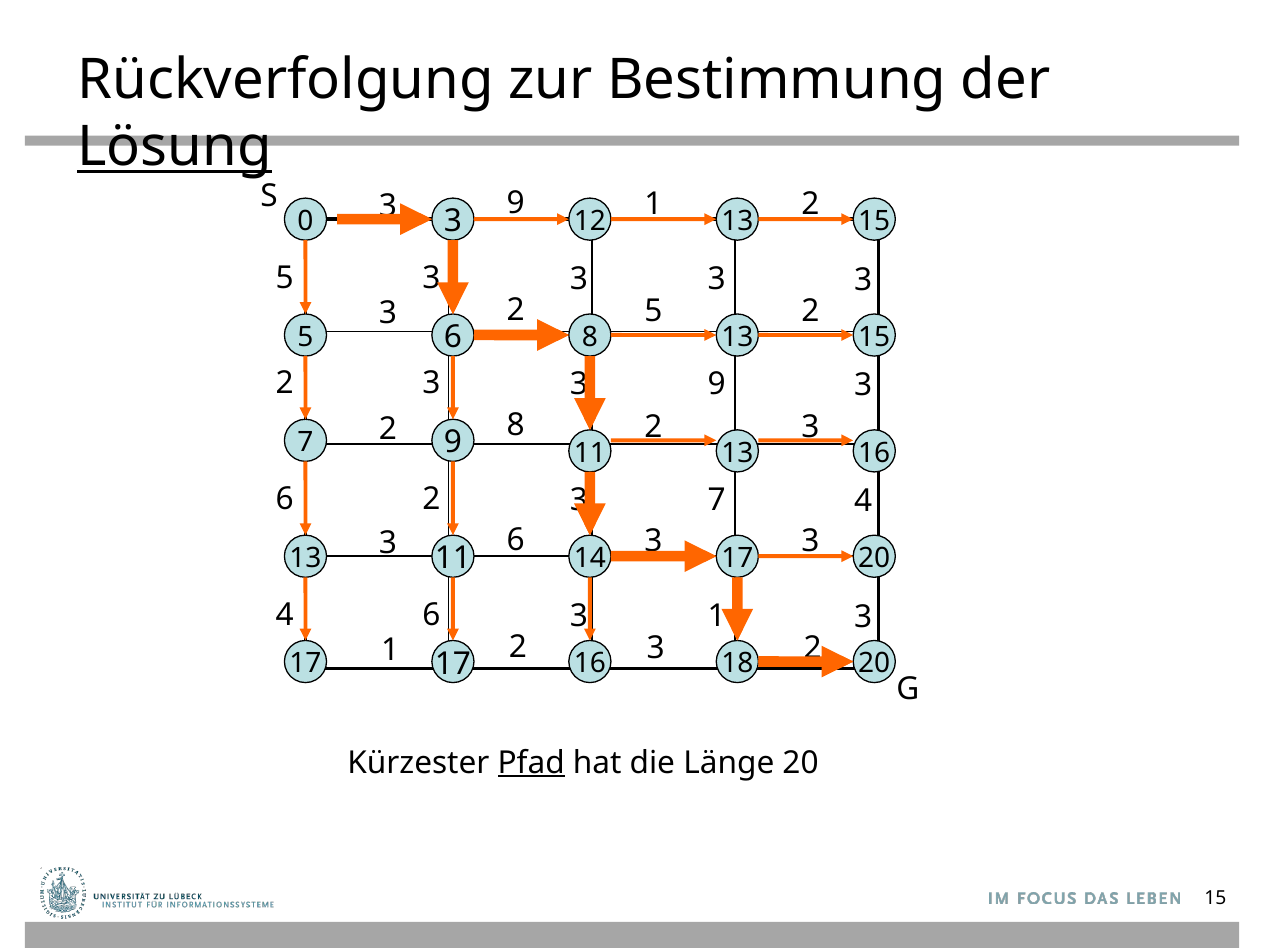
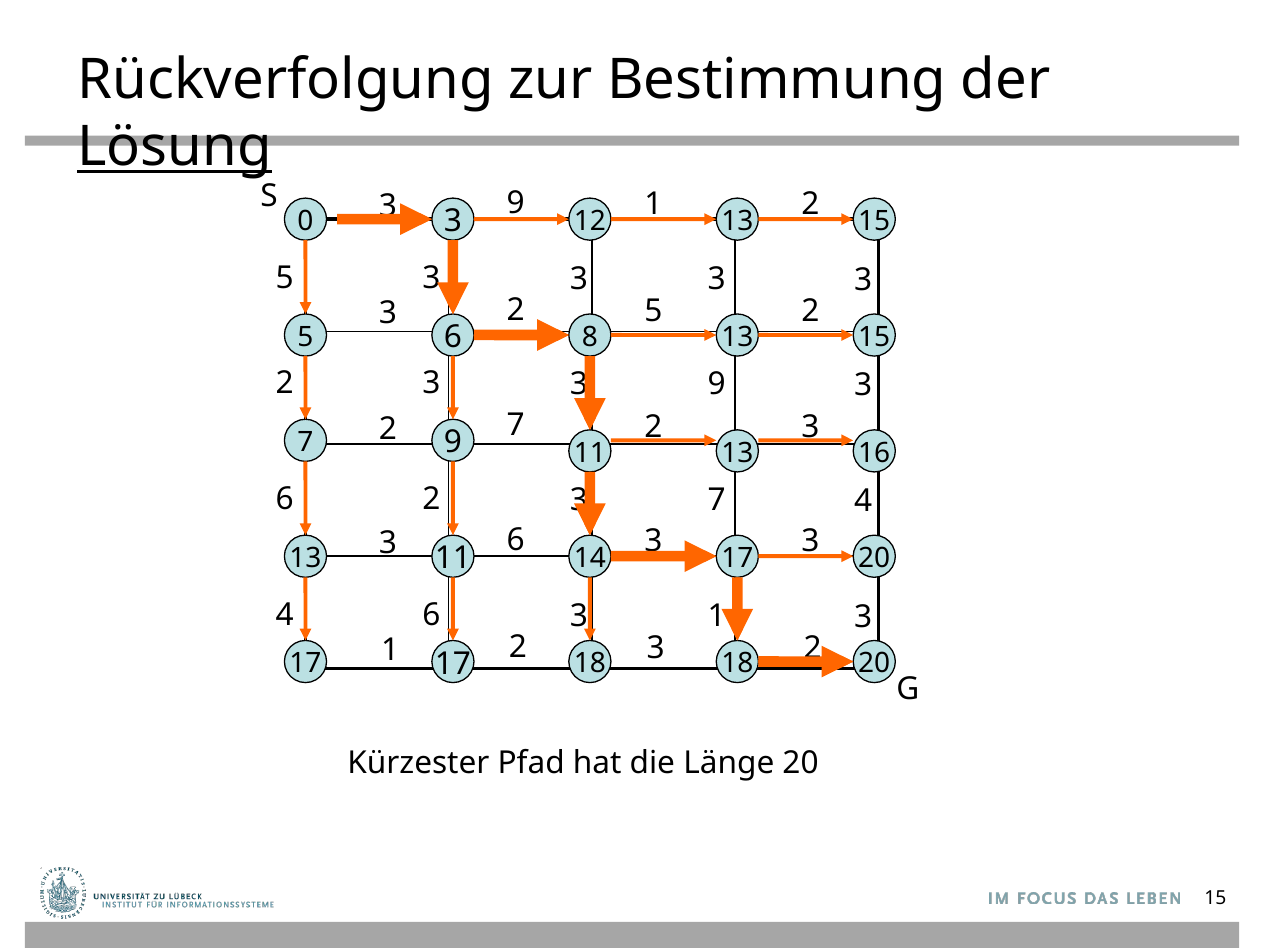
2 8: 8 -> 7
17 16: 16 -> 18
Pfad underline: present -> none
